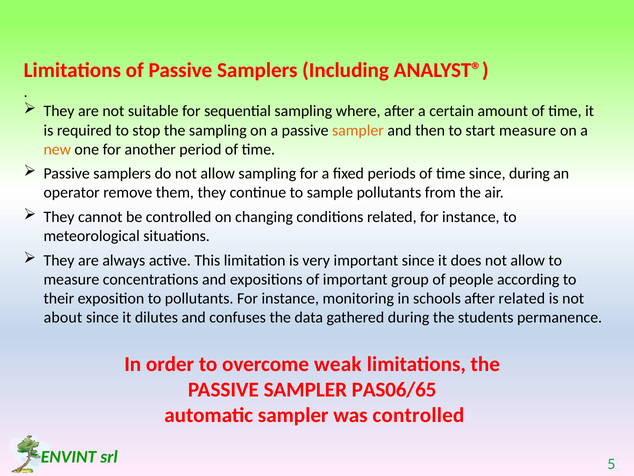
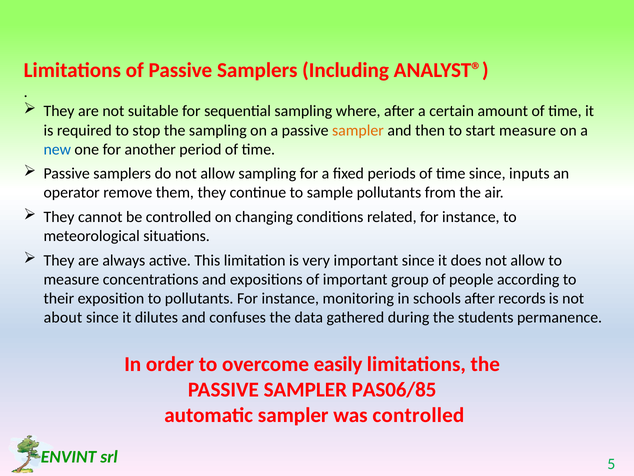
new colour: orange -> blue
since during: during -> inputs
after related: related -> records
weak: weak -> easily
PAS06/65: PAS06/65 -> PAS06/85
